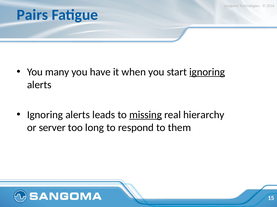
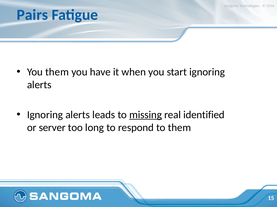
You many: many -> them
ignoring at (207, 72) underline: present -> none
hierarchy: hierarchy -> identified
